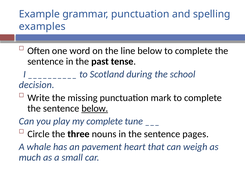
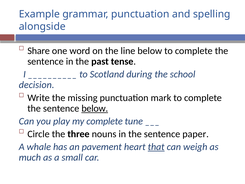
examples: examples -> alongside
Often: Often -> Share
pages: pages -> paper
that underline: none -> present
